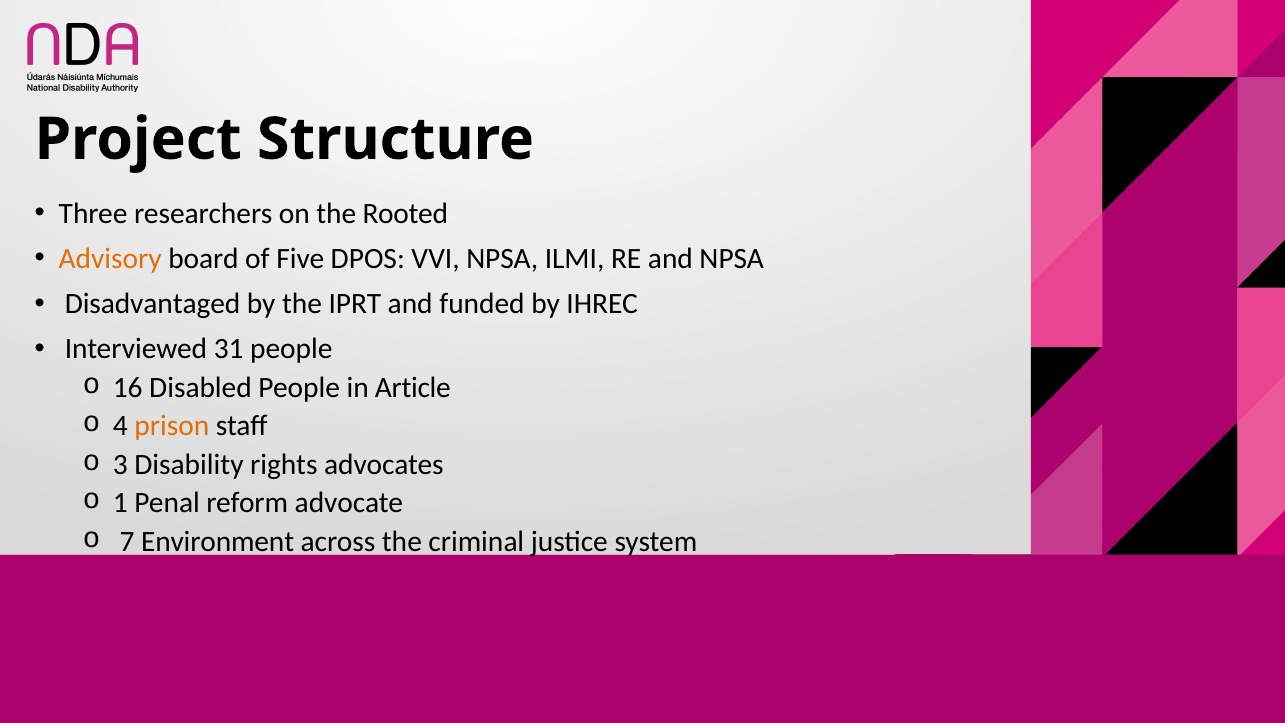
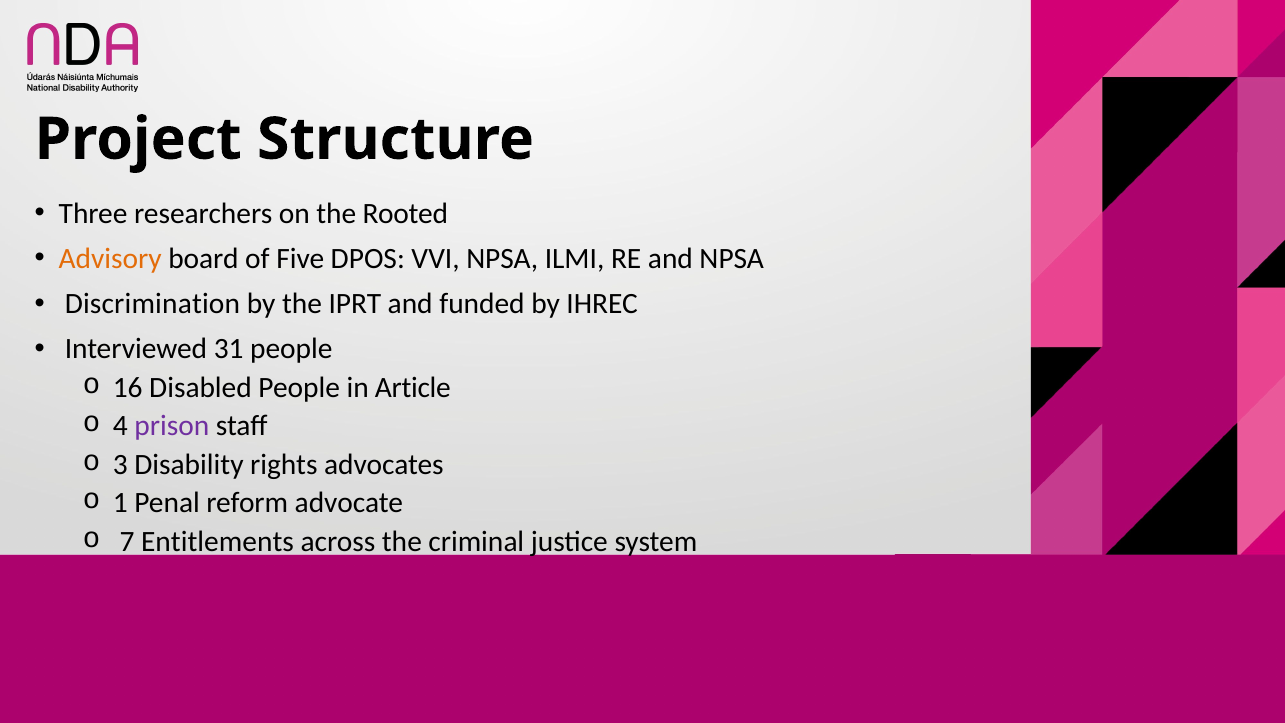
Disadvantaged: Disadvantaged -> Discrimination
prison colour: orange -> purple
Environment: Environment -> Entitlements
